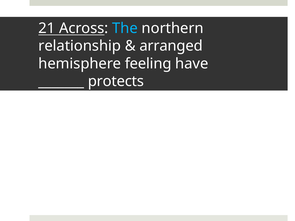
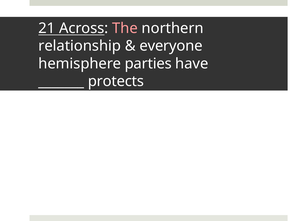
The colour: light blue -> pink
arranged: arranged -> everyone
feeling: feeling -> parties
